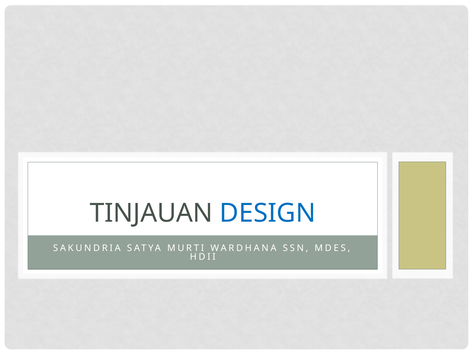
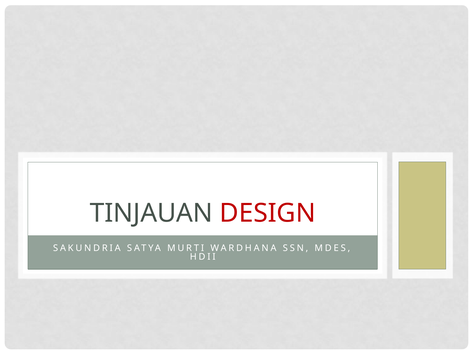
DESIGN colour: blue -> red
